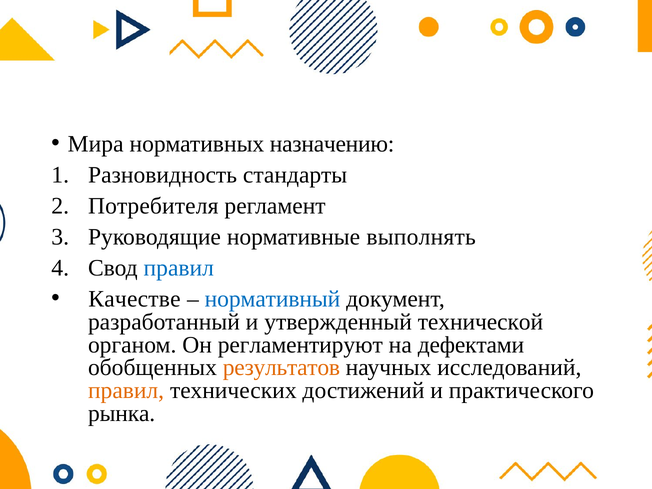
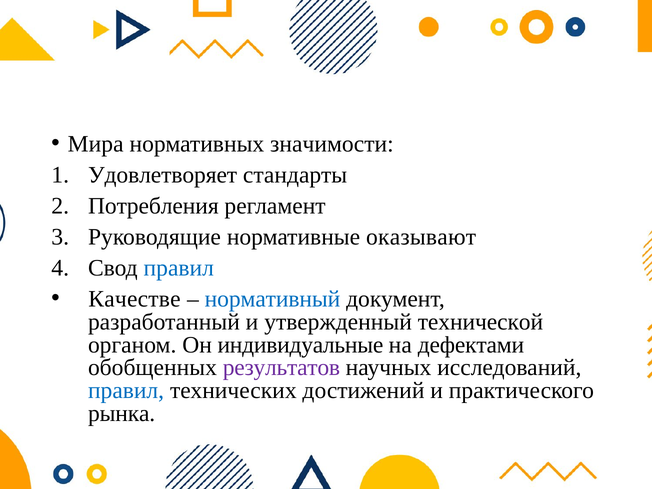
назначению: назначению -> значимости
Разновидность: Разновидность -> Удовлетворяет
Потребителя: Потребителя -> Потребления
выполнять: выполнять -> оказывают
регламентируют: регламентируют -> индивидуальные
результатов colour: orange -> purple
правил at (126, 390) colour: orange -> blue
